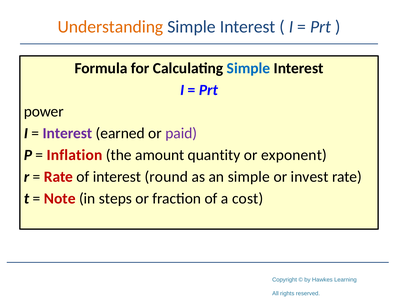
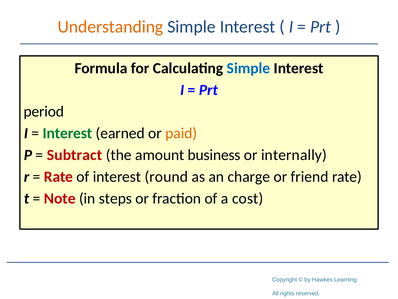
power: power -> period
Interest at (67, 133) colour: purple -> green
paid colour: purple -> orange
Inflation: Inflation -> Subtract
quantity: quantity -> business
exponent: exponent -> internally
an simple: simple -> charge
invest: invest -> friend
